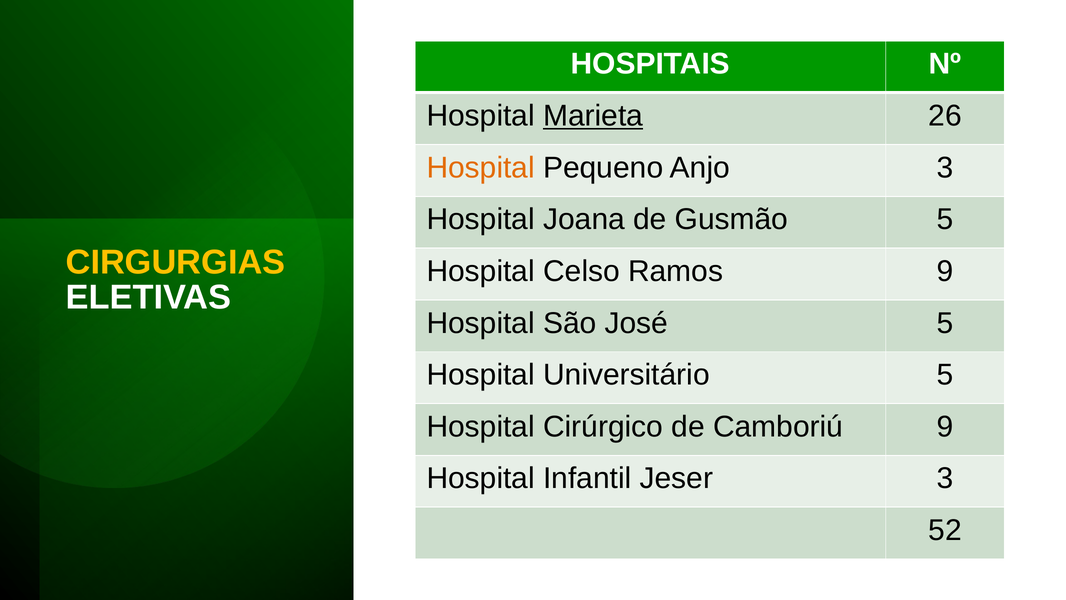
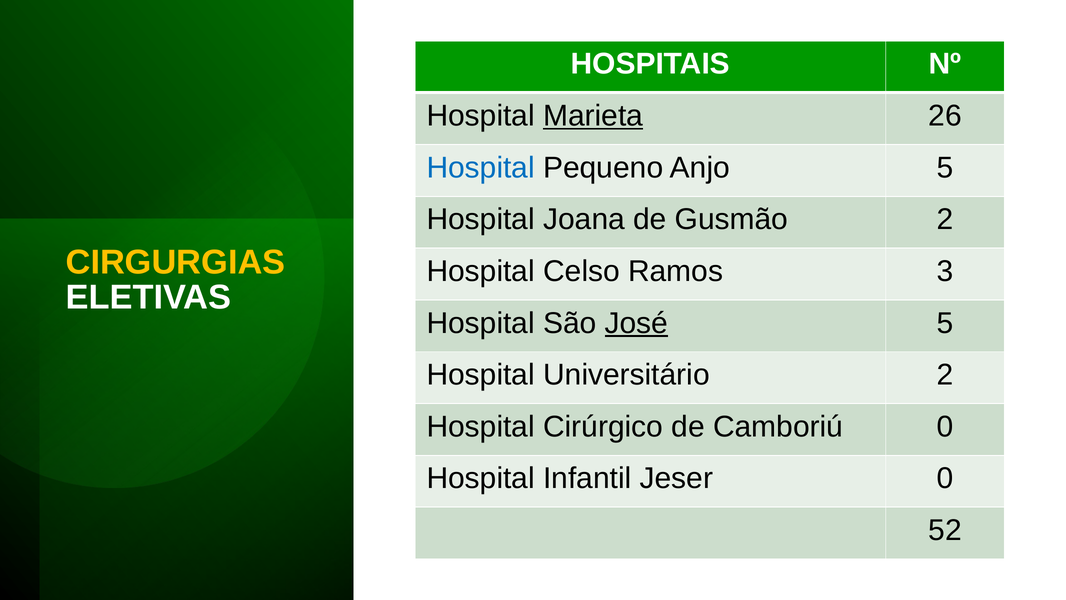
Hospital at (481, 168) colour: orange -> blue
Anjo 3: 3 -> 5
Gusmão 5: 5 -> 2
Ramos 9: 9 -> 3
José underline: none -> present
Universitário 5: 5 -> 2
Camboriú 9: 9 -> 0
Jeser 3: 3 -> 0
